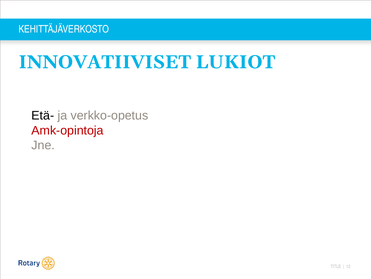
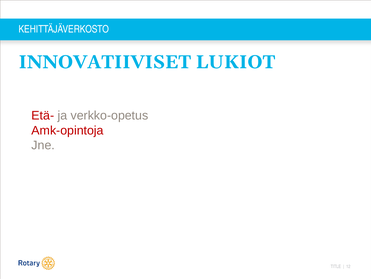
Etä- colour: black -> red
